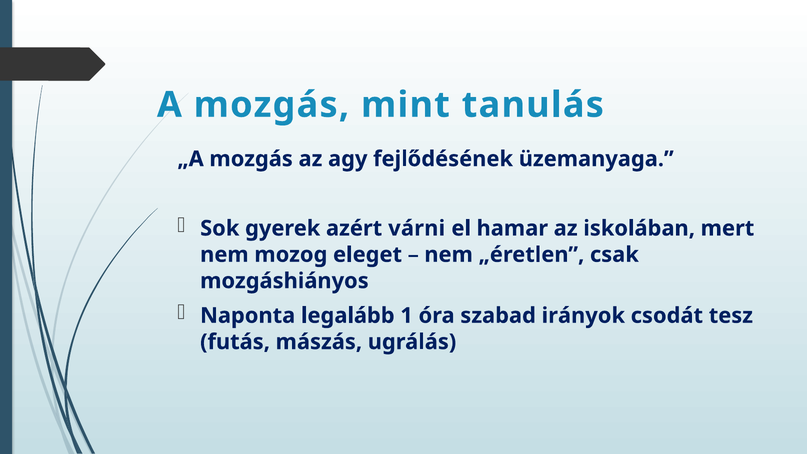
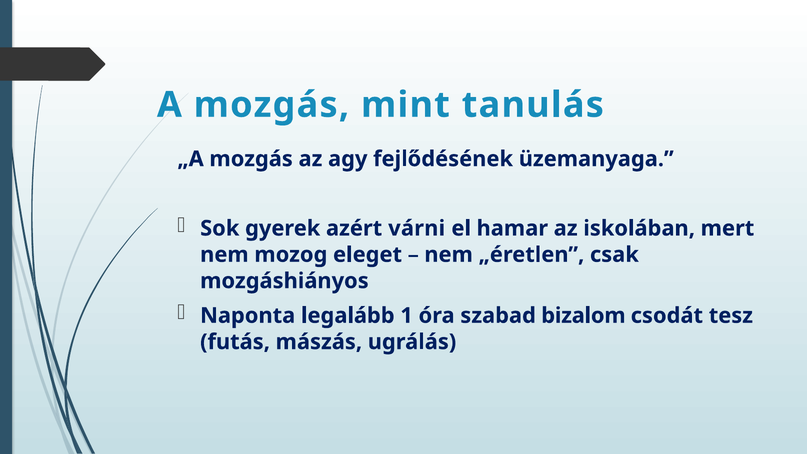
irányok: irányok -> bizalom
